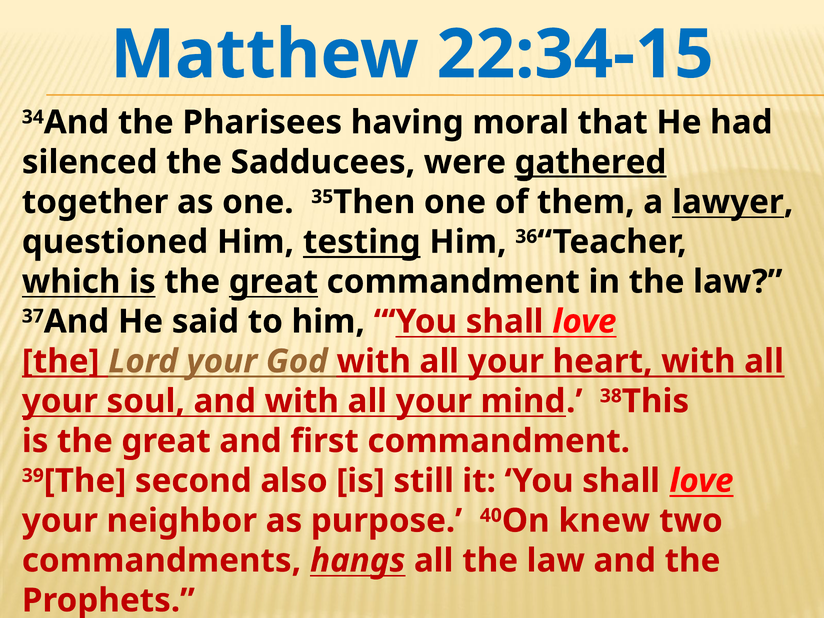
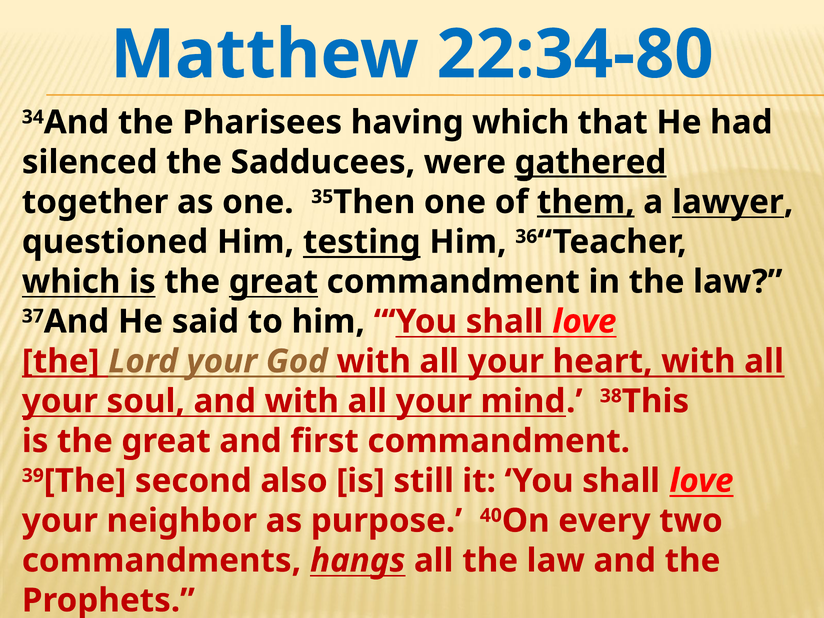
22:34-15: 22:34-15 -> 22:34-80
having moral: moral -> which
them underline: none -> present
knew: knew -> every
